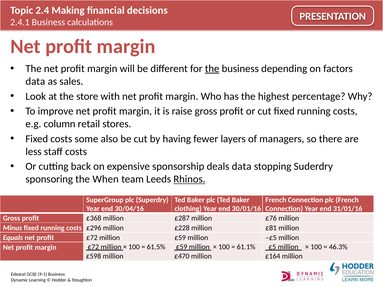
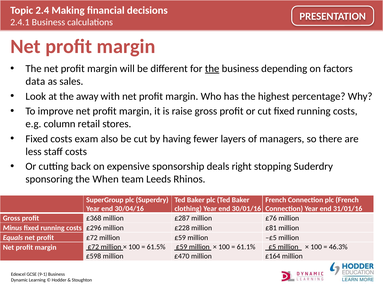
store: store -> away
some: some -> exam
deals data: data -> right
Rhinos underline: present -> none
